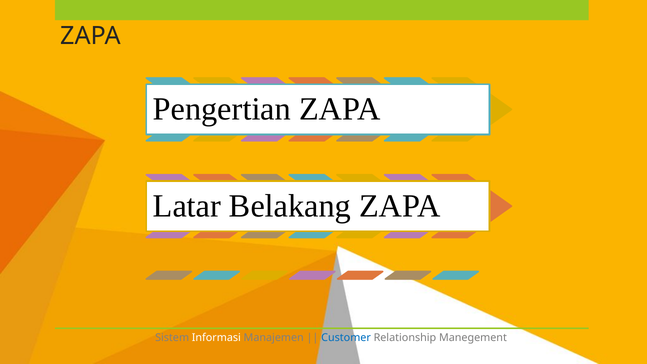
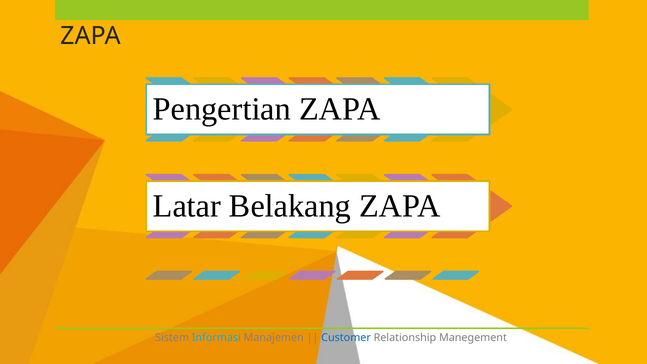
Informasi colour: white -> light blue
